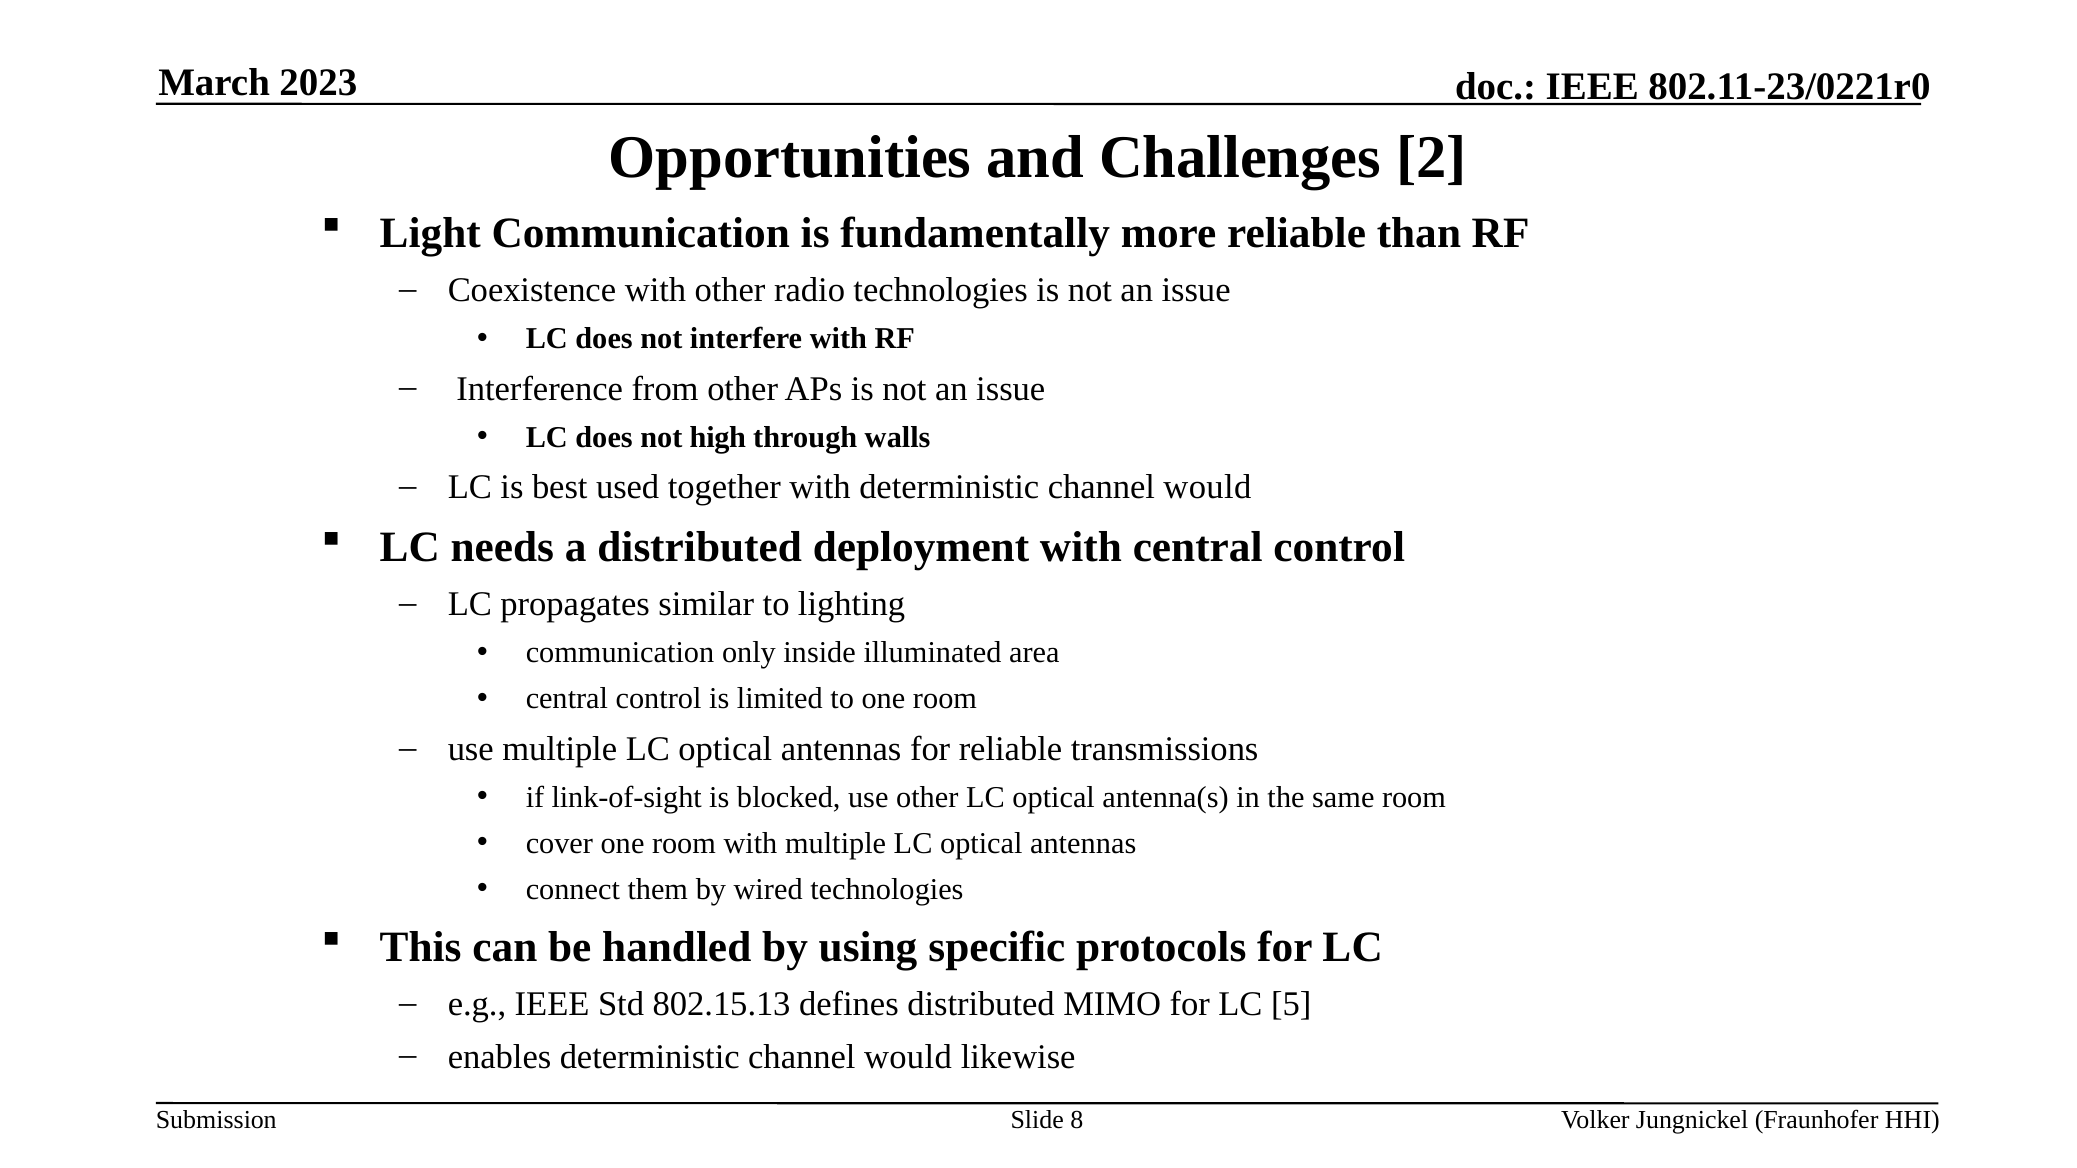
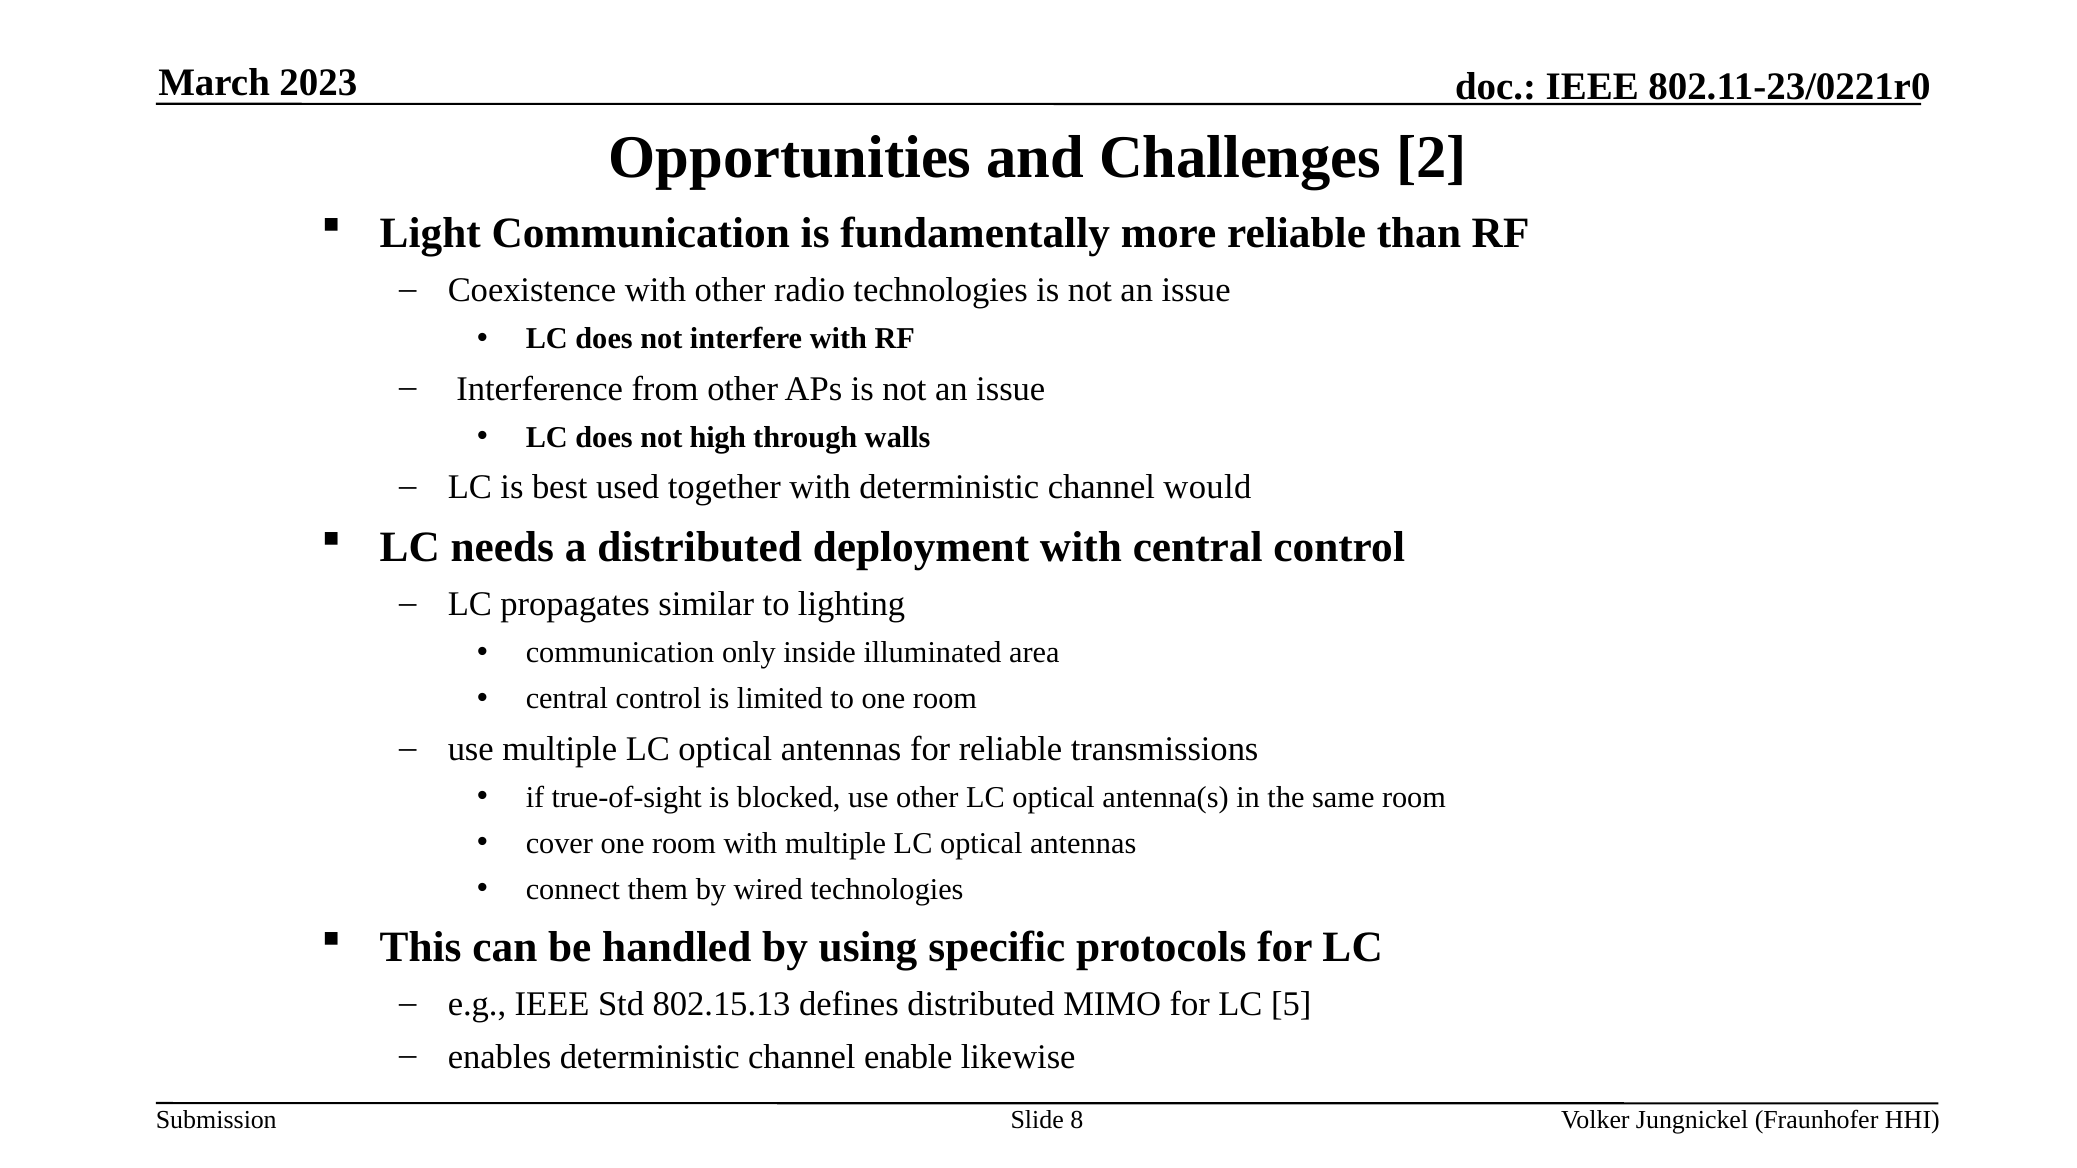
link-of-sight: link-of-sight -> true-of-sight
enables deterministic channel would: would -> enable
